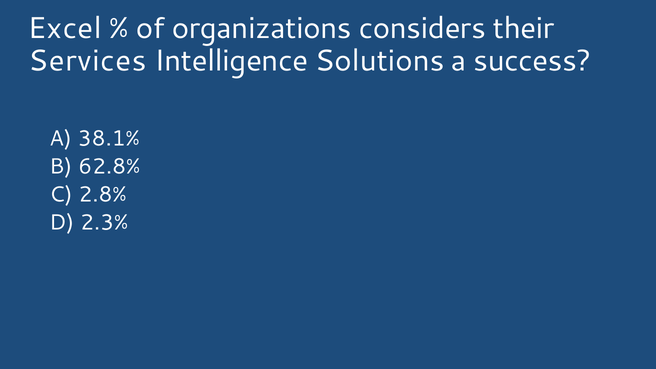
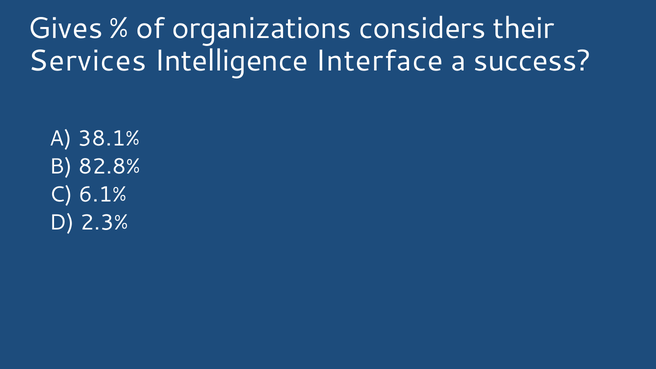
Excel: Excel -> Gives
Solutions: Solutions -> Interface
62.8%: 62.8% -> 82.8%
2.8%: 2.8% -> 6.1%
